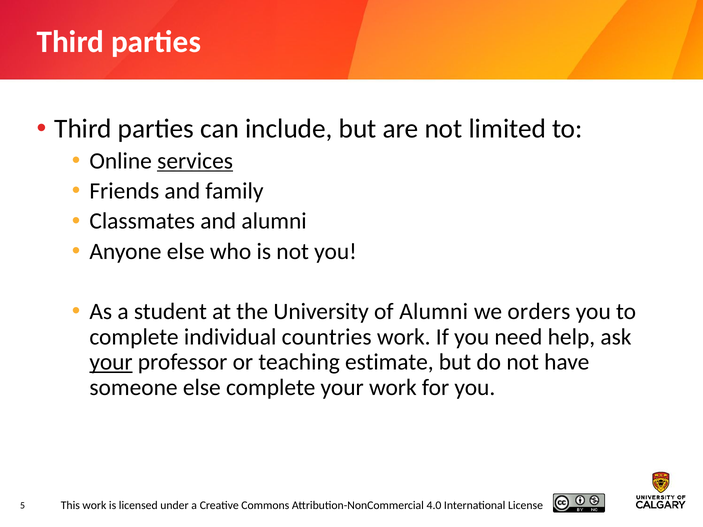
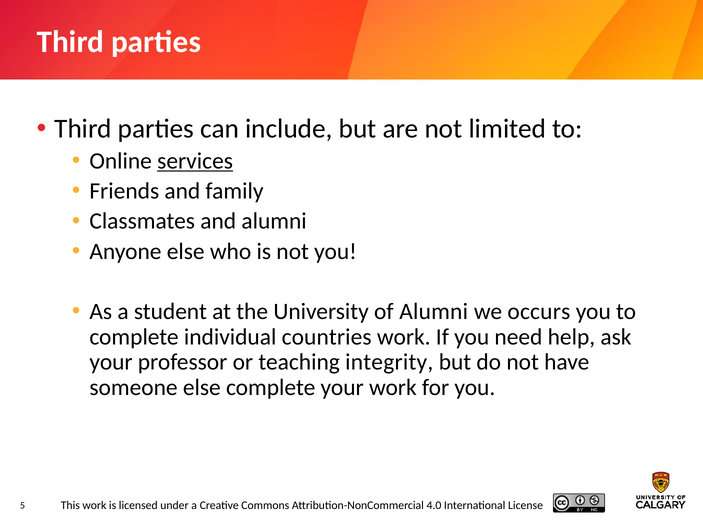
orders: orders -> occurs
your at (111, 362) underline: present -> none
estimate: estimate -> integrity
